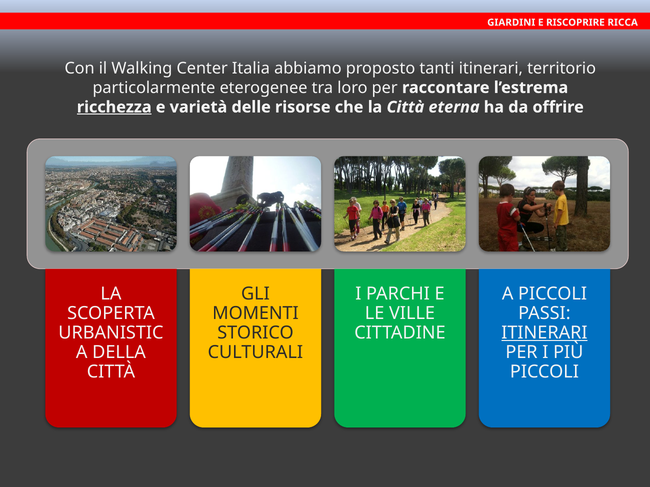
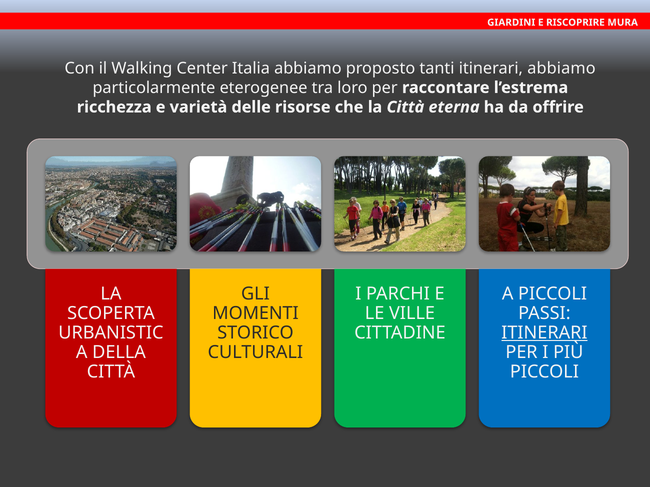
RICCA: RICCA -> MURA
itinerari territorio: territorio -> abbiamo
ricchezza underline: present -> none
